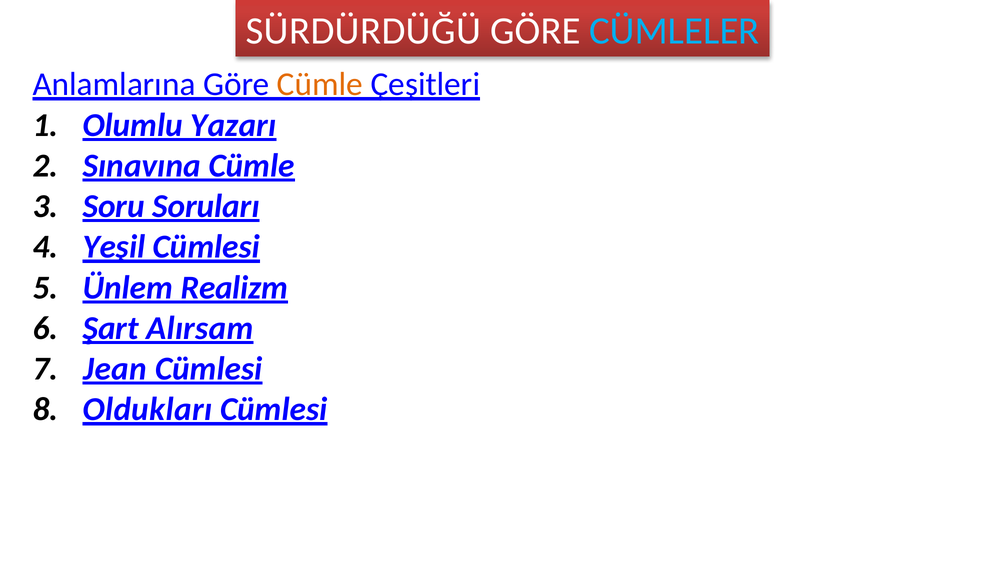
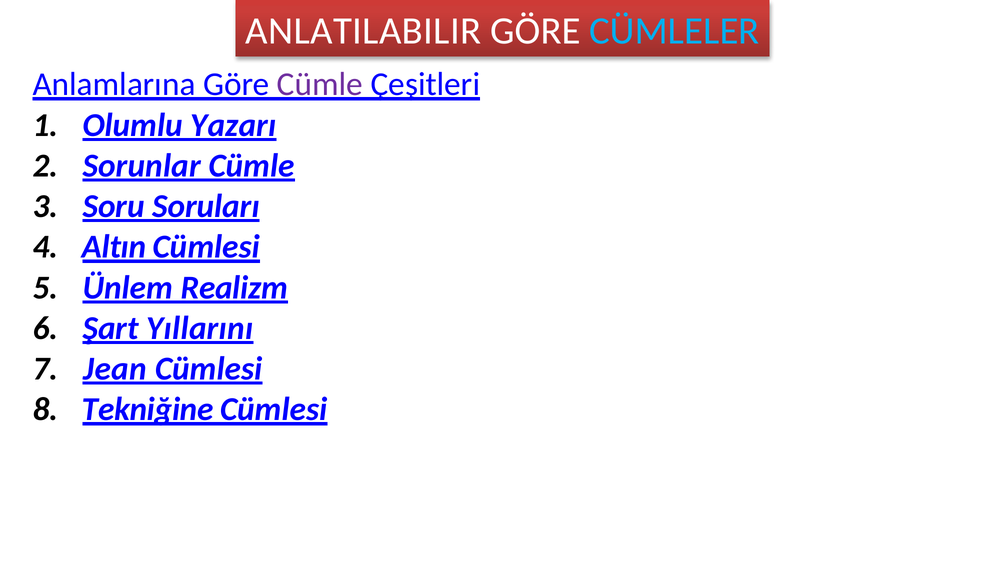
SÜRDÜRDÜĞÜ: SÜRDÜRDÜĞÜ -> ANLATILABILIR
Cümle at (320, 84) colour: orange -> purple
Sınavına: Sınavına -> Sorunlar
Yeşil: Yeşil -> Altın
Alırsam: Alırsam -> Yıllarını
Oldukları: Oldukları -> Tekniğine
